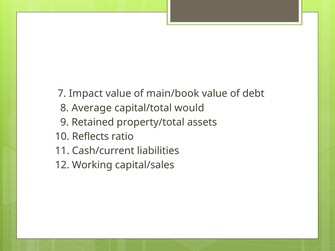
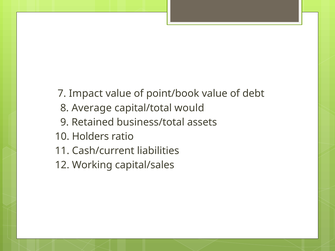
main/book: main/book -> point/book
property/total: property/total -> business/total
Reflects: Reflects -> Holders
